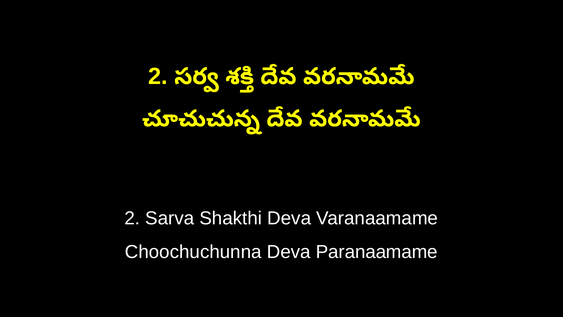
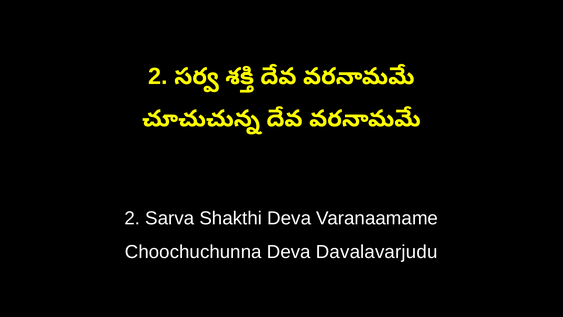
Paranaamame: Paranaamame -> Davalavarjudu
